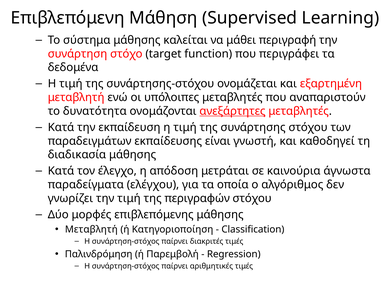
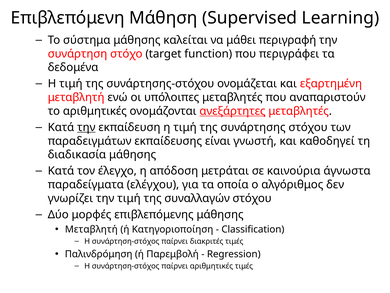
το δυνατότητα: δυνατότητα -> αριθμητικές
την at (86, 127) underline: none -> present
περιγραφών: περιγραφών -> συναλλαγών
